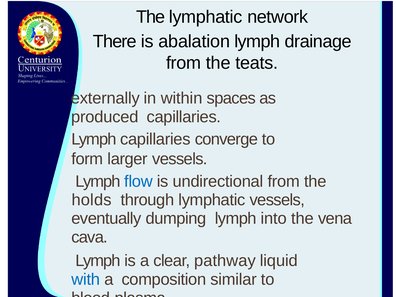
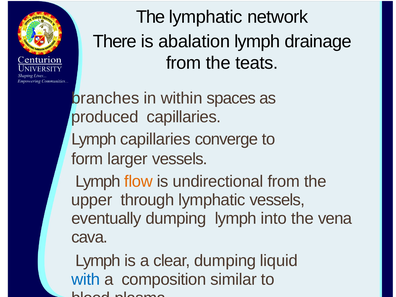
externally: externally -> branches
flow colour: blue -> orange
holds: holds -> upper
clear pathway: pathway -> dumping
